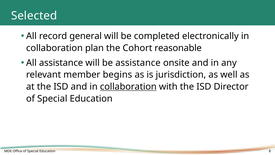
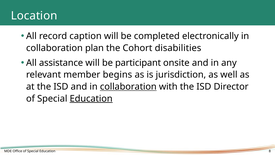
Selected: Selected -> Location
general: general -> caption
reasonable: reasonable -> disabilities
be assistance: assistance -> participant
Education at (91, 98) underline: none -> present
